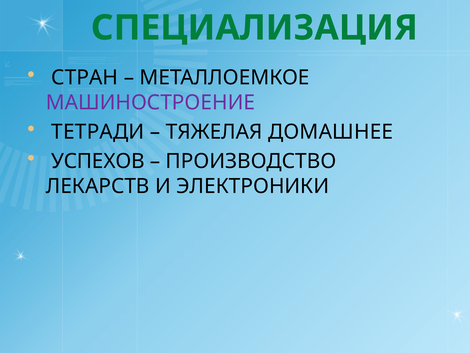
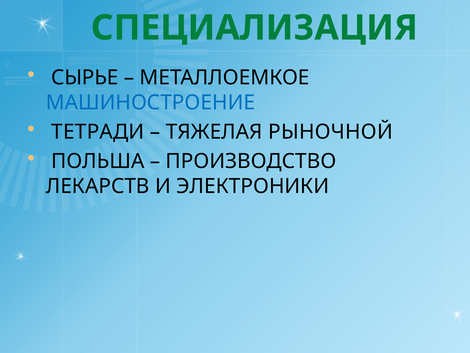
СТРАН: СТРАН -> СЫРЬЕ
МАШИНОСТРОЕНИЕ colour: purple -> blue
ДОМАШНЕЕ: ДОМАШНЕЕ -> РЫНОЧНОЙ
УСПЕХОВ: УСПЕХОВ -> ПОЛЬША
